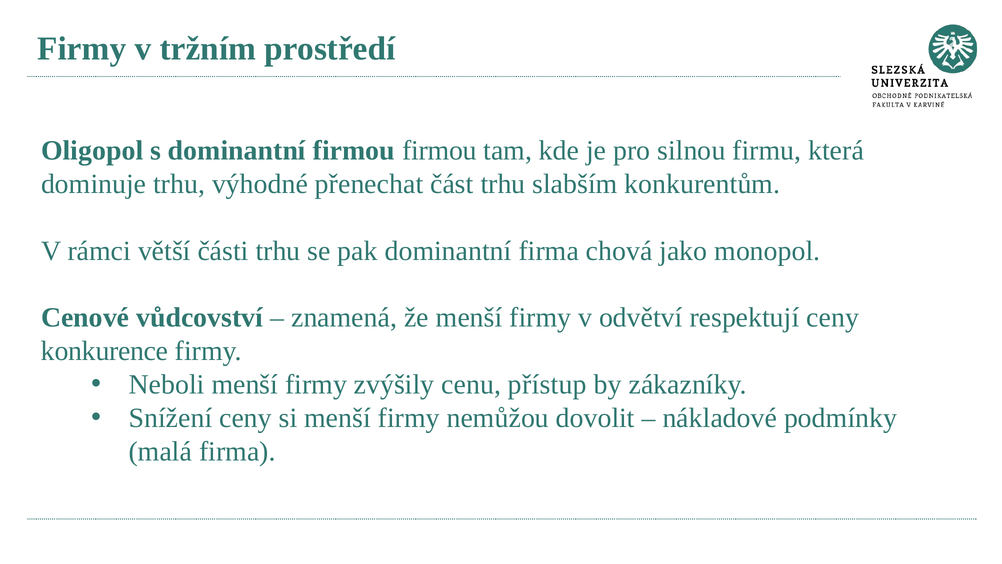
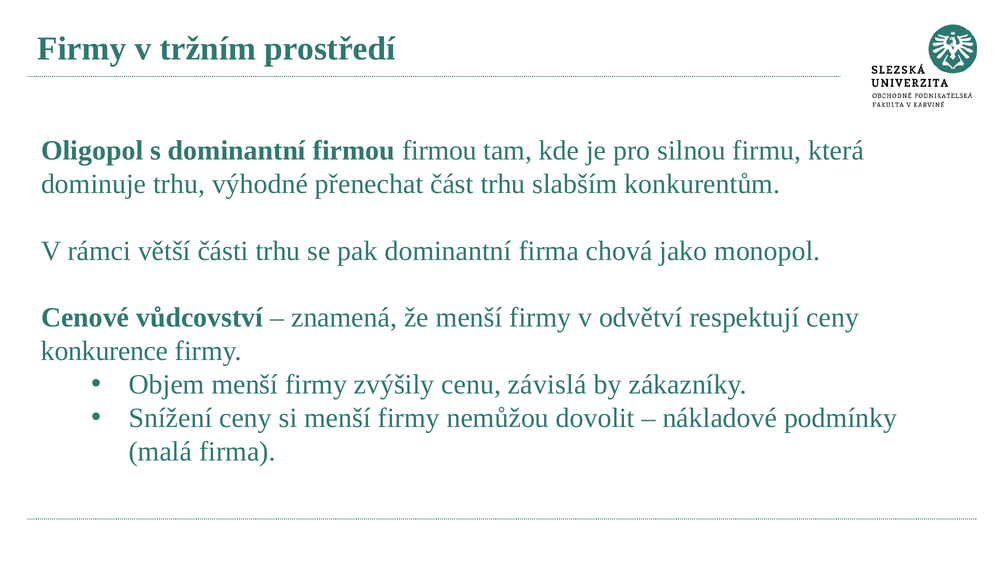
Neboli: Neboli -> Objem
přístup: přístup -> závislá
